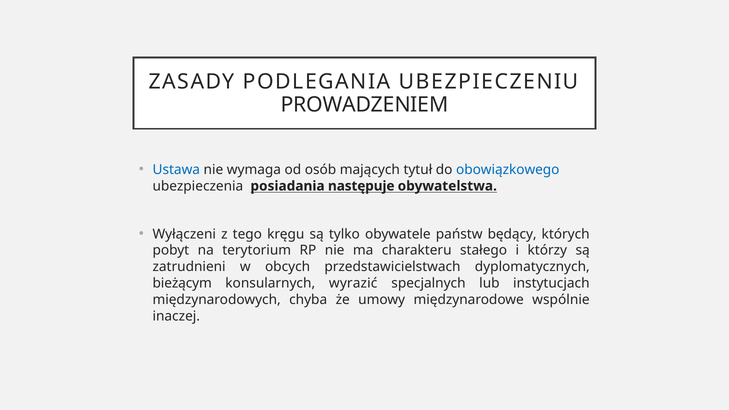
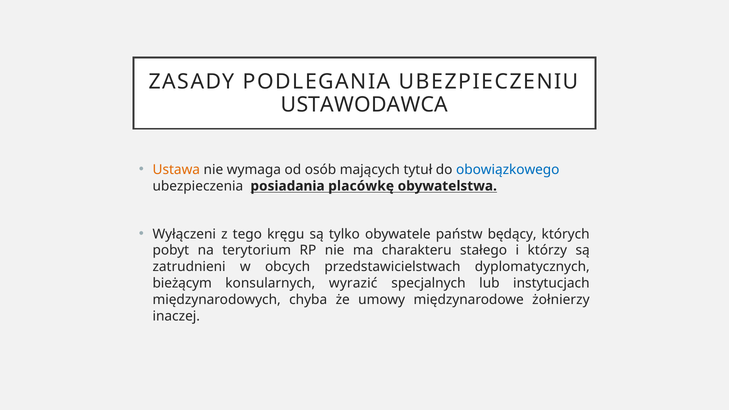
PROWADZENIEM: PROWADZENIEM -> USTAWODAWCA
Ustawa colour: blue -> orange
następuje: następuje -> placówkę
wspólnie: wspólnie -> żołnierzy
